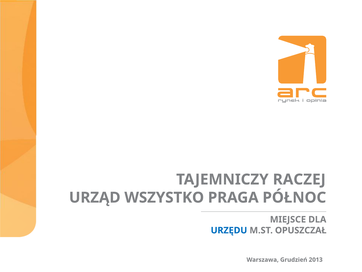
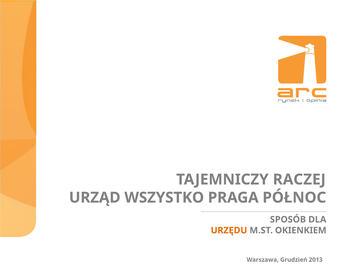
MIEJSCE: MIEJSCE -> SPOSÓB
URZĘDU colour: blue -> orange
OPUSZCZAŁ: OPUSZCZAŁ -> OKIENKIEM
